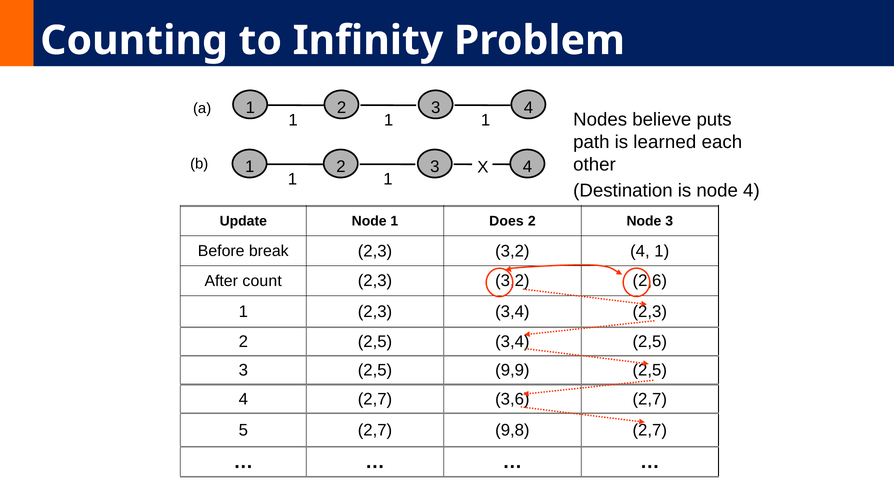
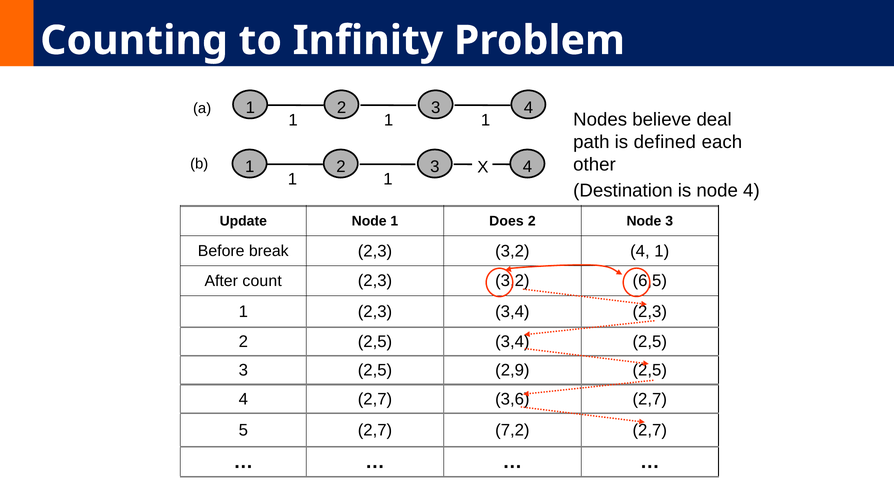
puts: puts -> deal
learned: learned -> defined
2,6: 2,6 -> 6,5
9,9: 9,9 -> 2,9
9,8: 9,8 -> 7,2
